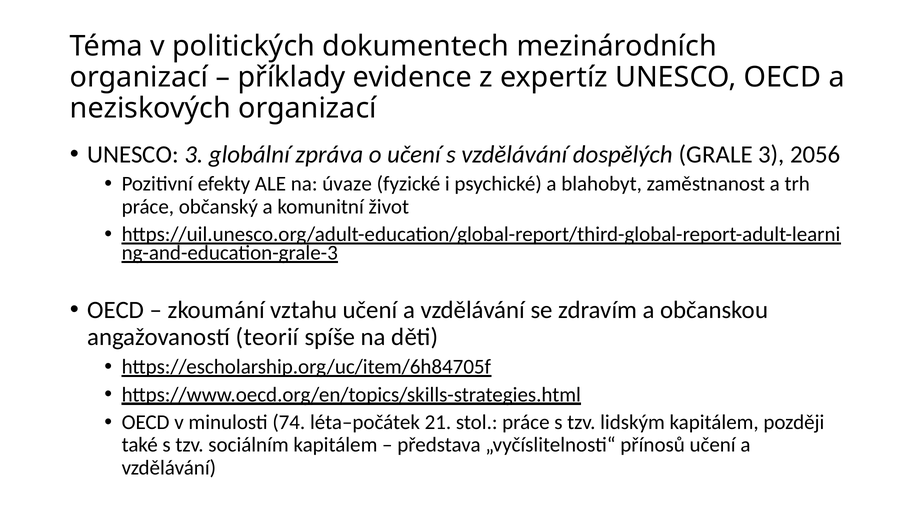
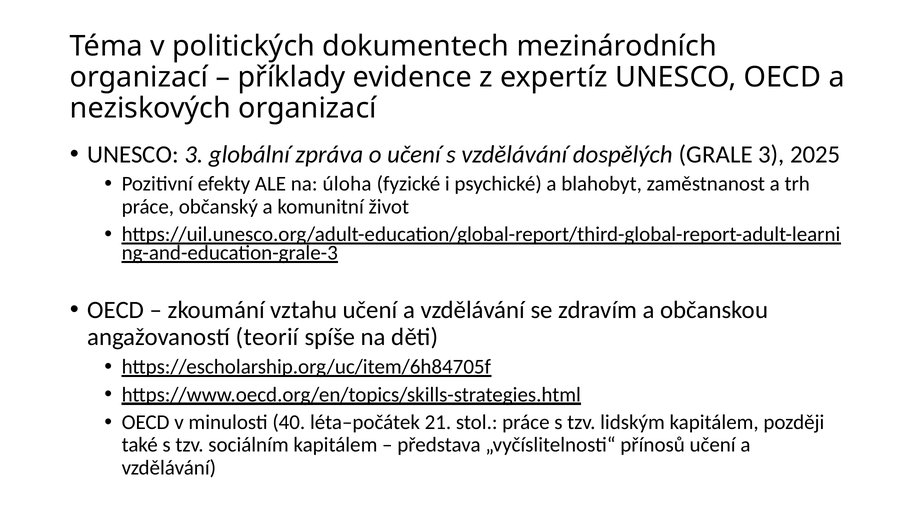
2056: 2056 -> 2025
úvaze: úvaze -> úloha
74: 74 -> 40
